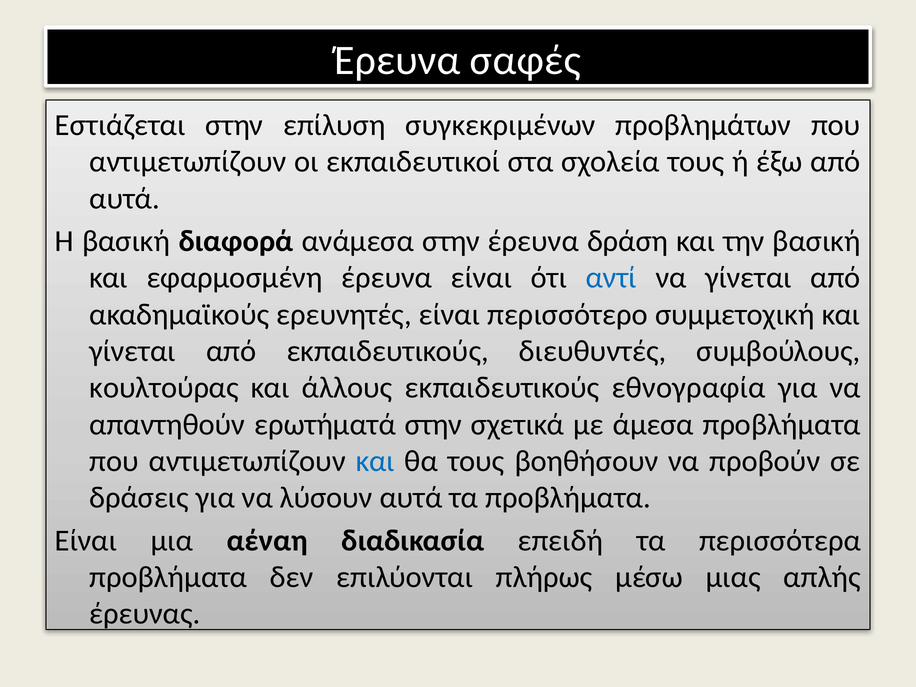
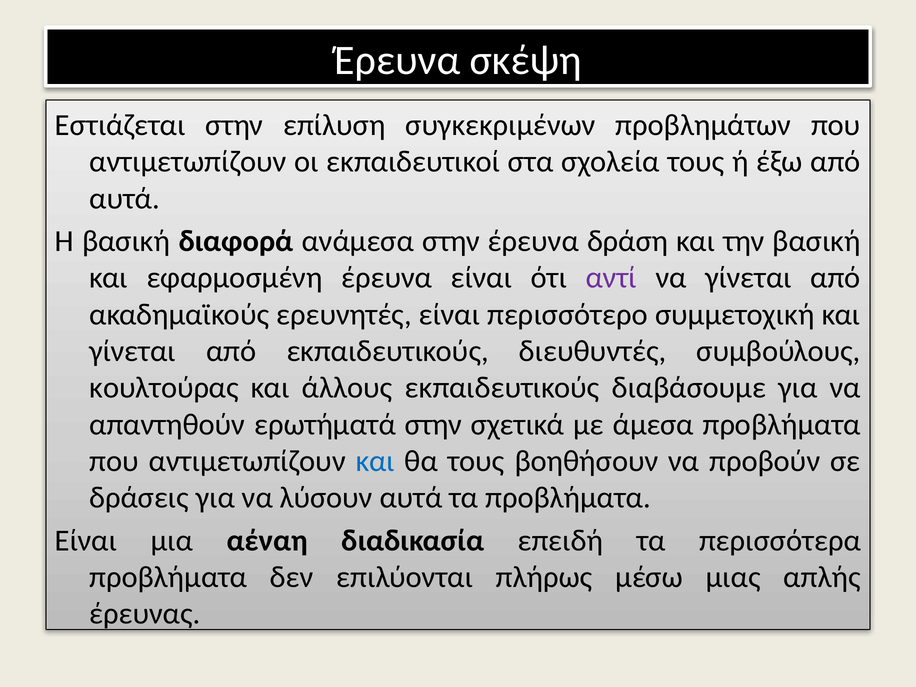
σαφές: σαφές -> σκέψη
αντί colour: blue -> purple
εθνογραφία: εθνογραφία -> διαβάσουμε
